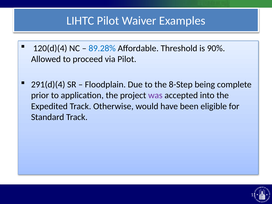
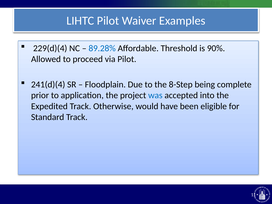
120(d)(4: 120(d)(4 -> 229(d)(4
291(d)(4: 291(d)(4 -> 241(d)(4
was colour: purple -> blue
